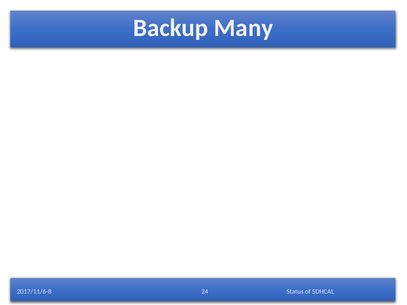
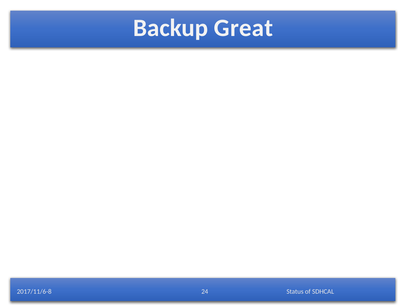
Many: Many -> Great
